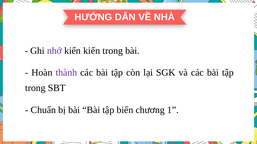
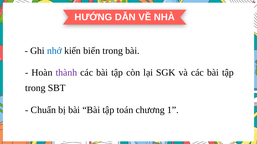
nhớ colour: purple -> blue
kiến kiến: kiến -> biến
biến: biến -> toán
